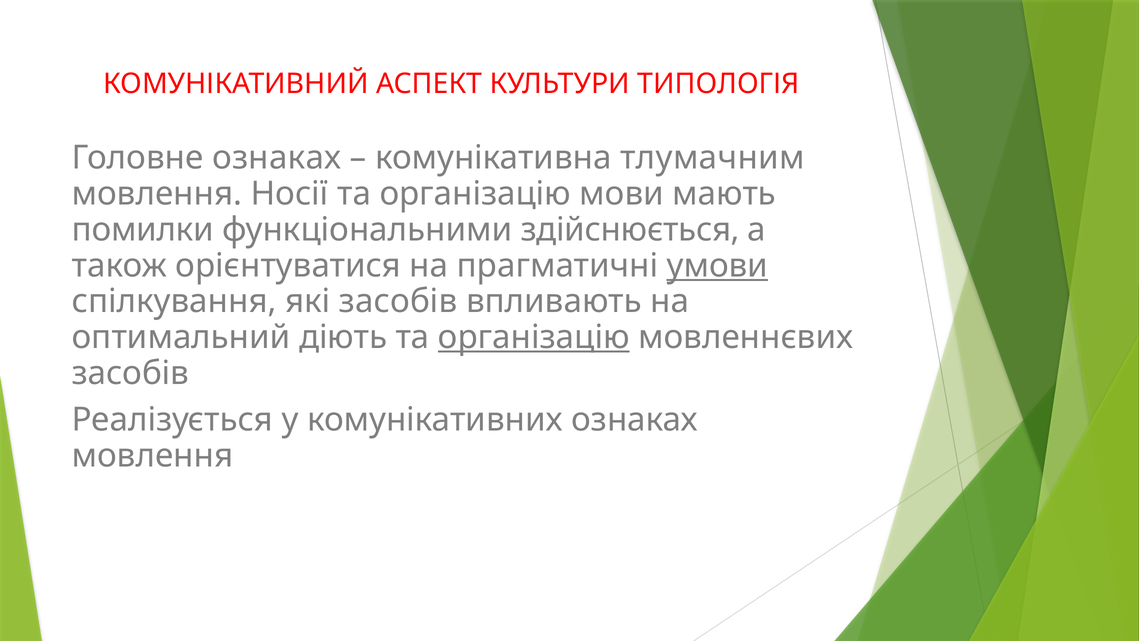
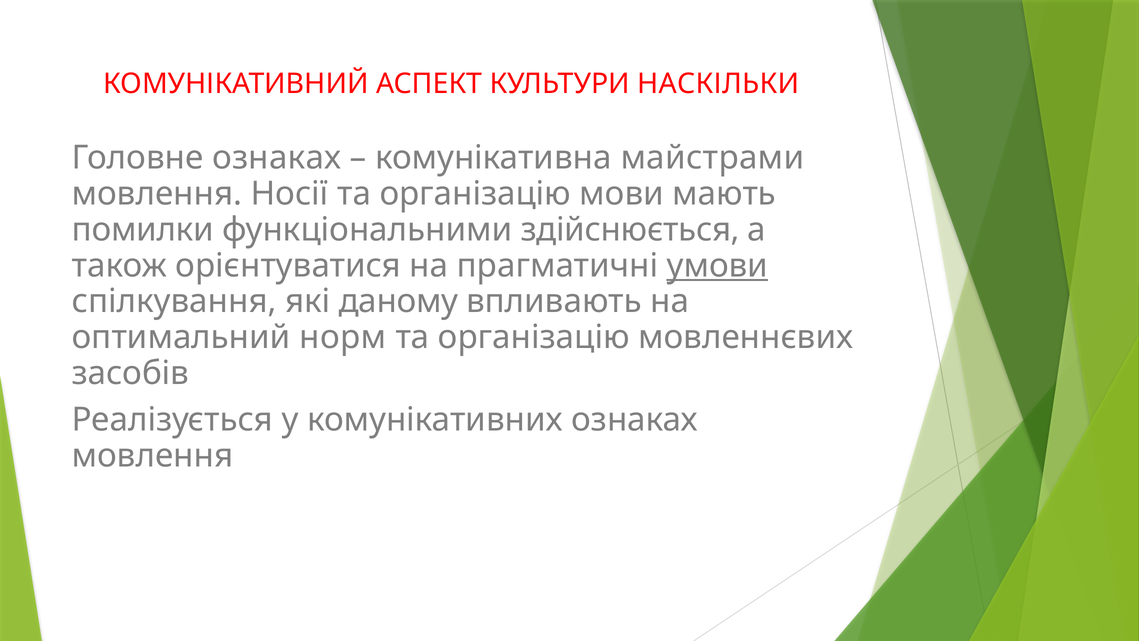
ТИПОЛОГІЯ: ТИПОЛОГІЯ -> НАСКІЛЬКИ
тлумачним: тлумачним -> майстрами
які засобів: засобів -> даному
діють: діють -> норм
організацію at (534, 337) underline: present -> none
